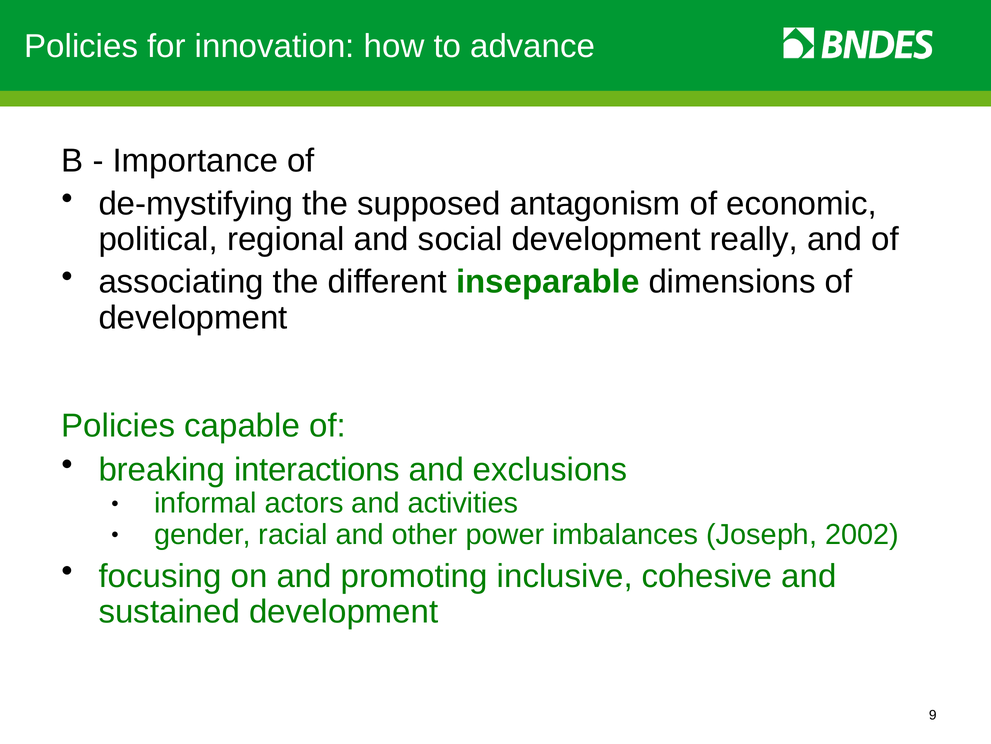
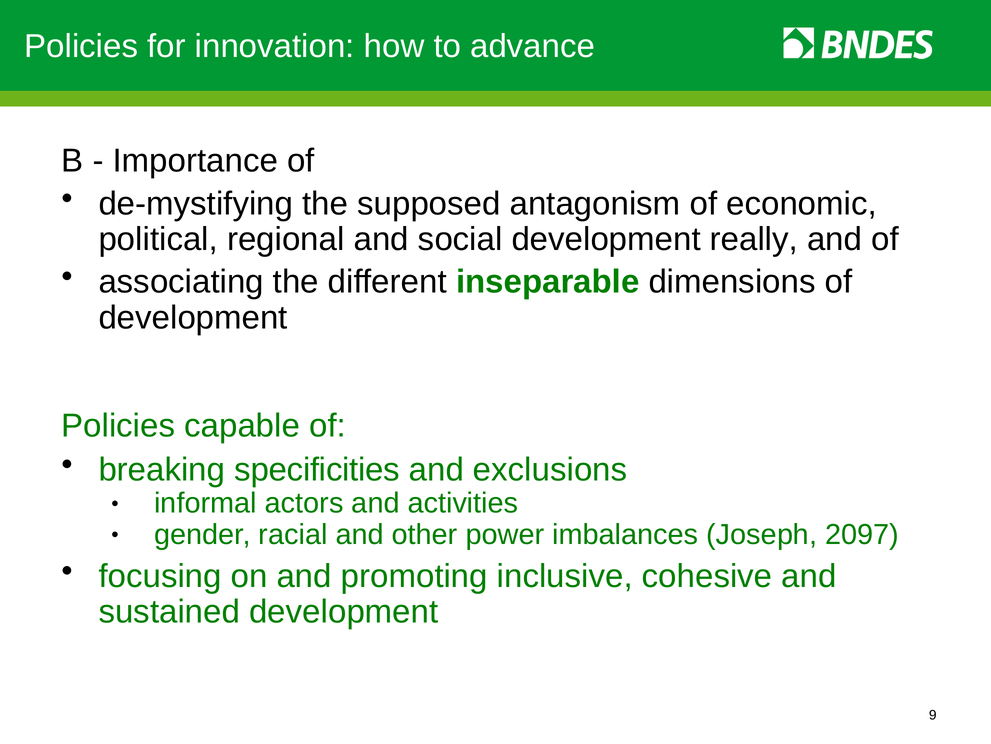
interactions: interactions -> specificities
2002: 2002 -> 2097
